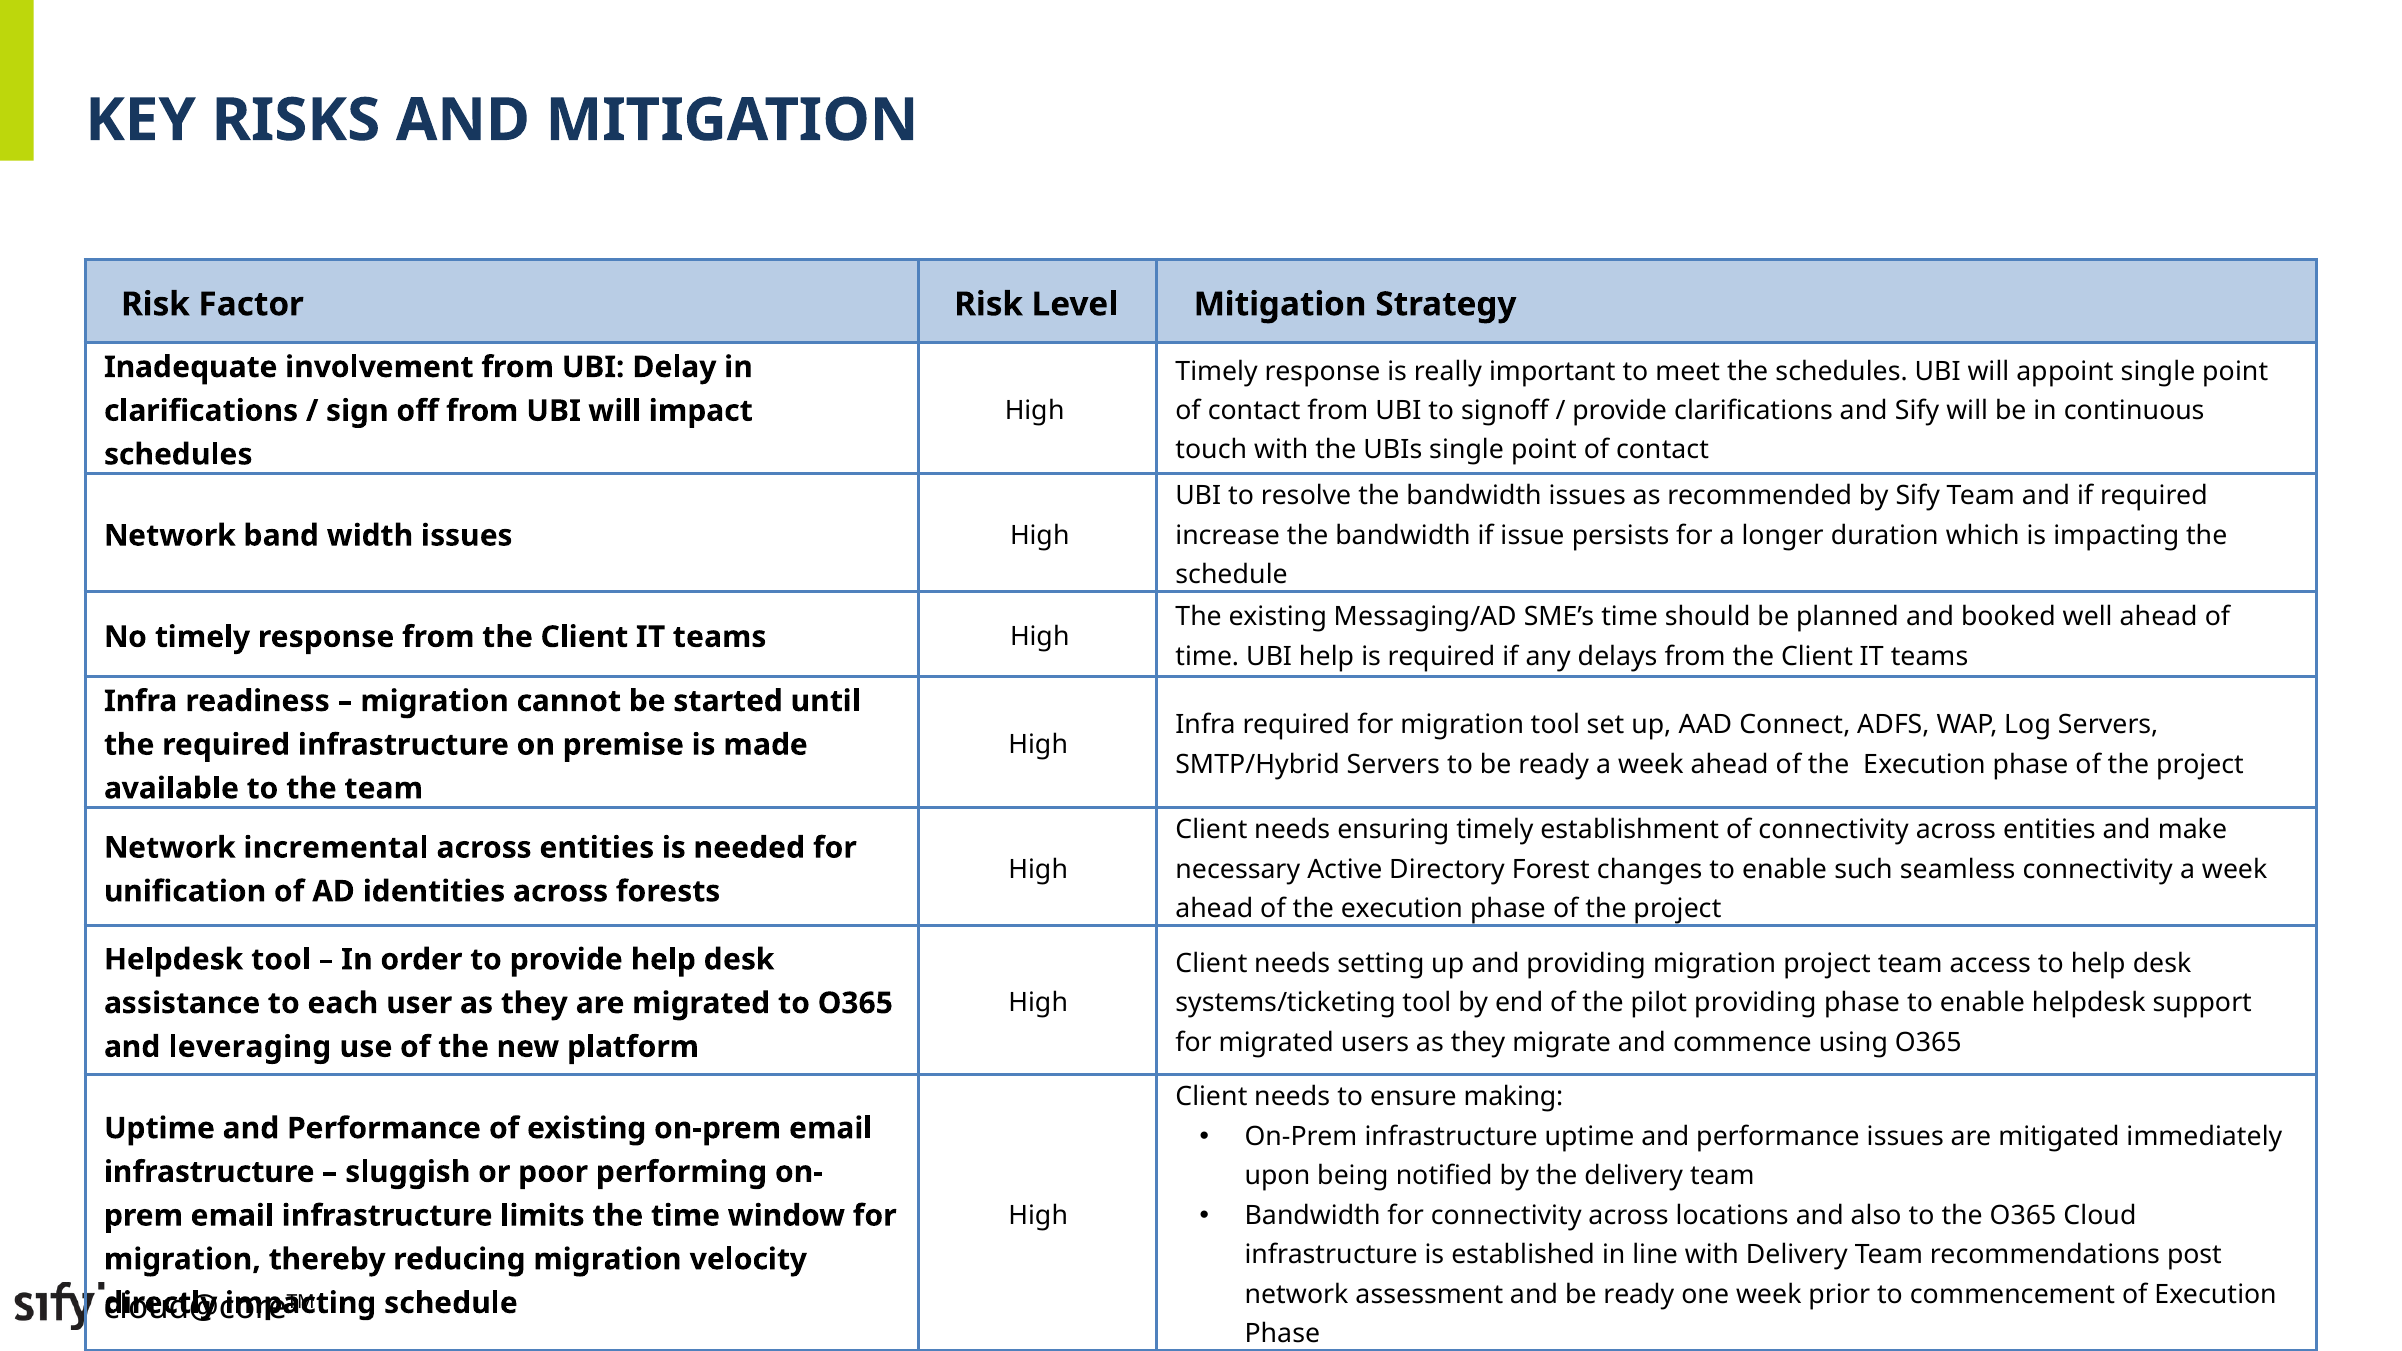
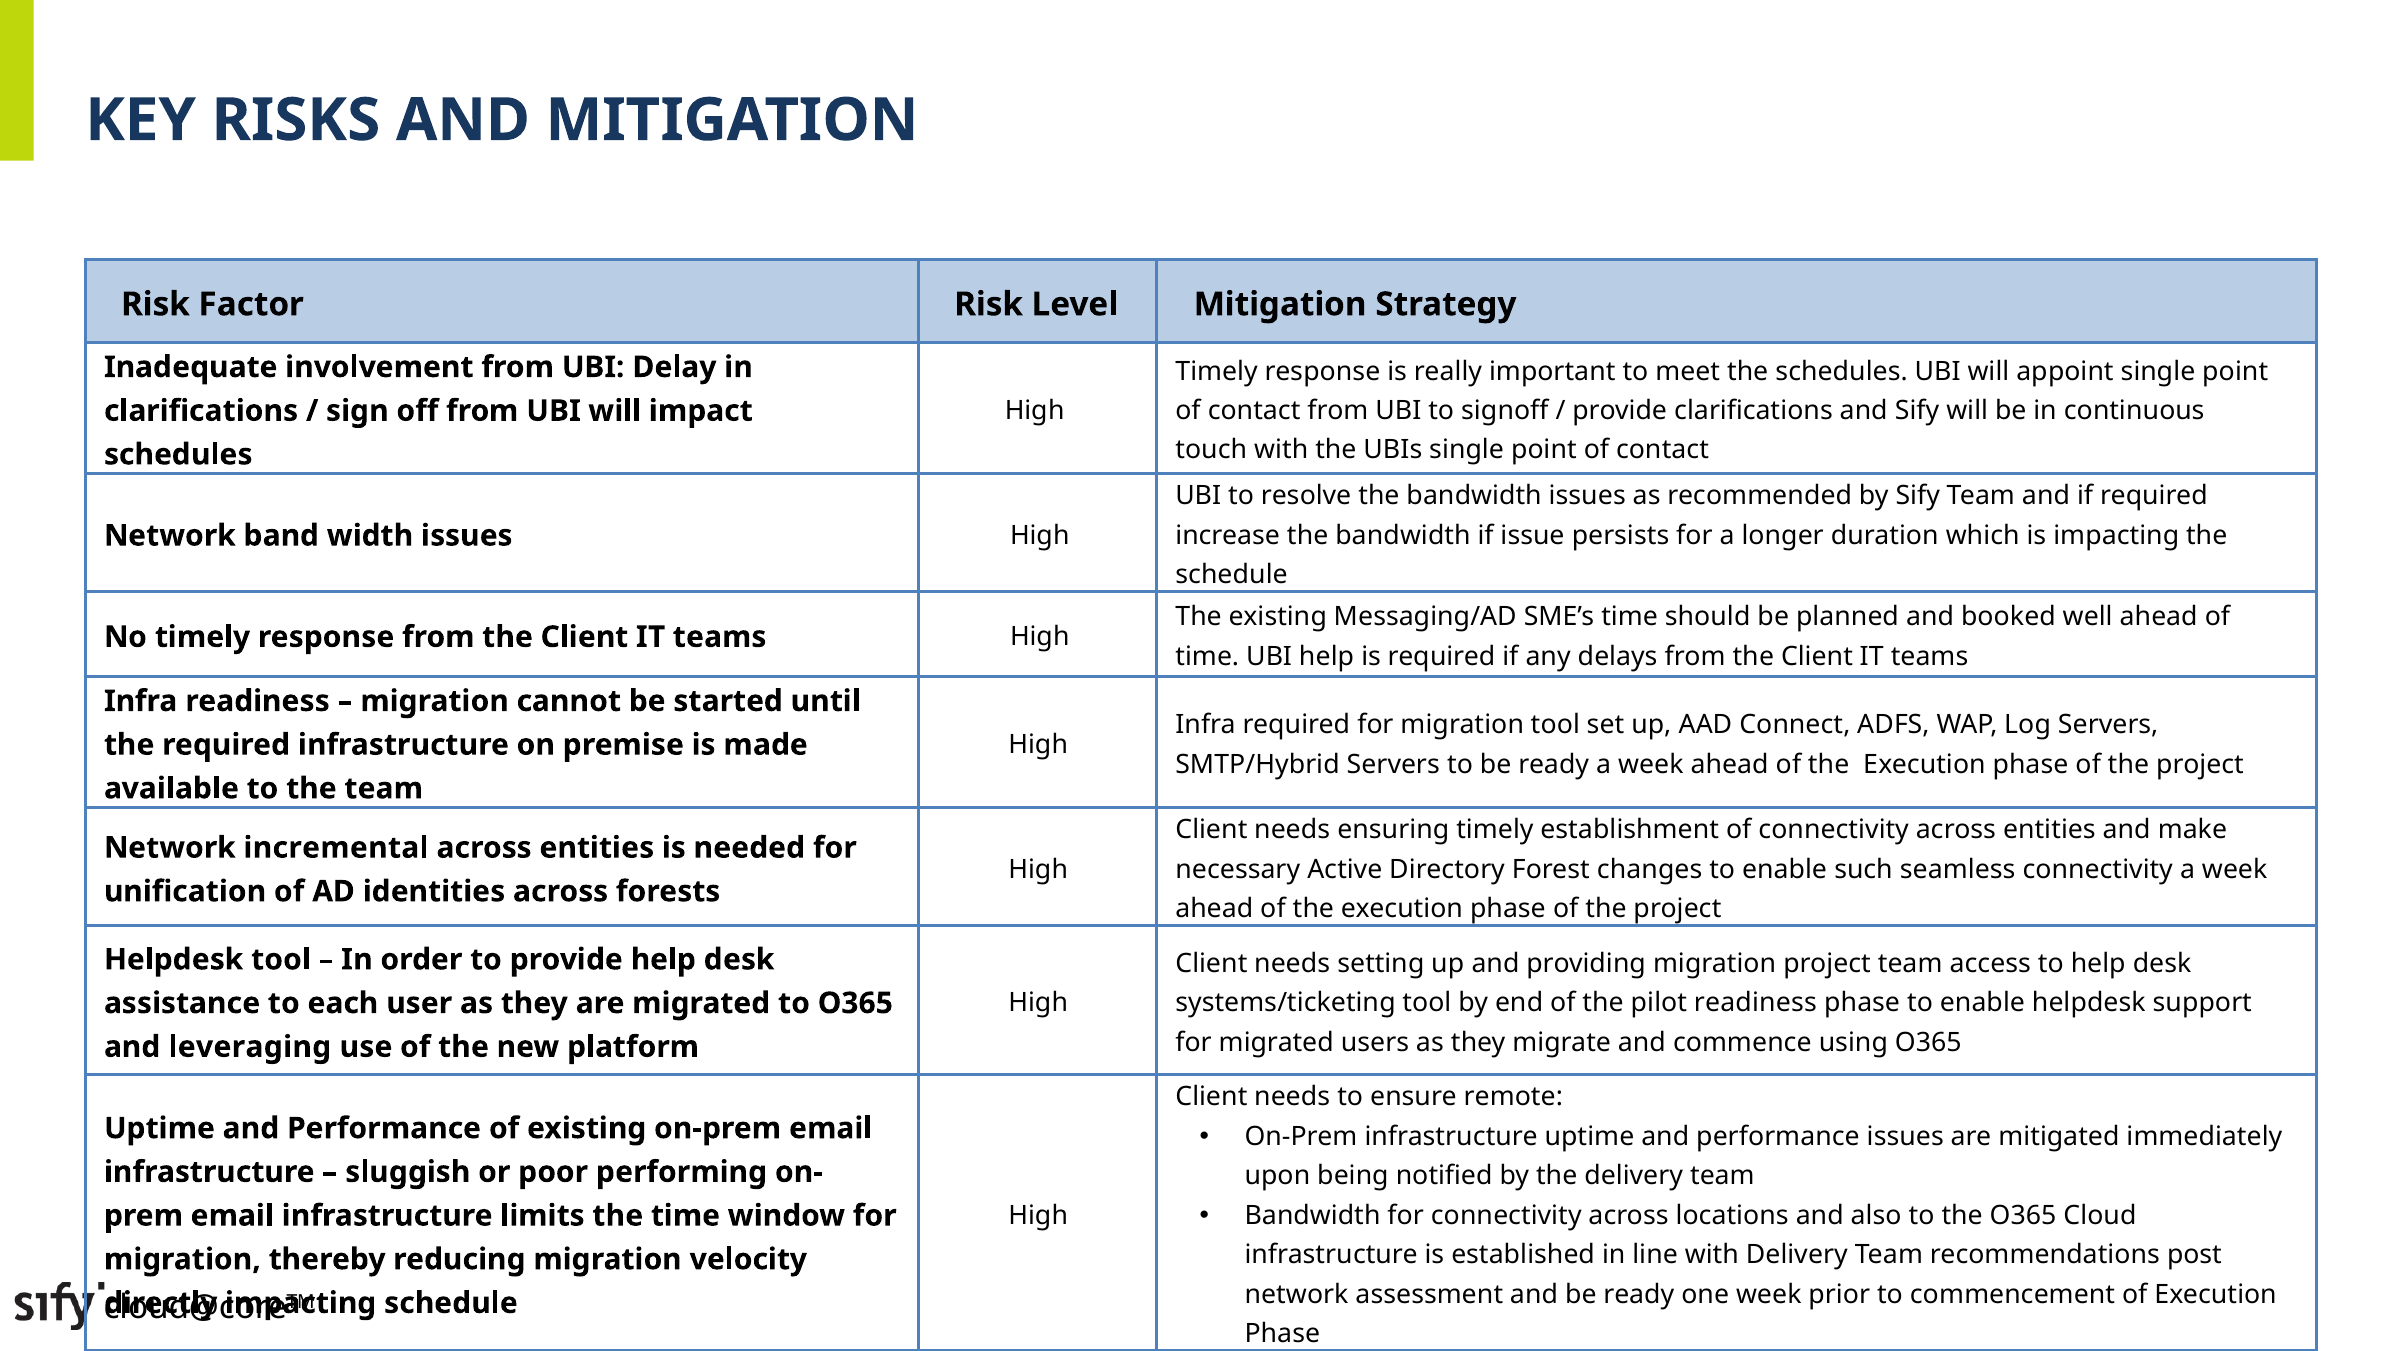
pilot providing: providing -> readiness
making: making -> remote
